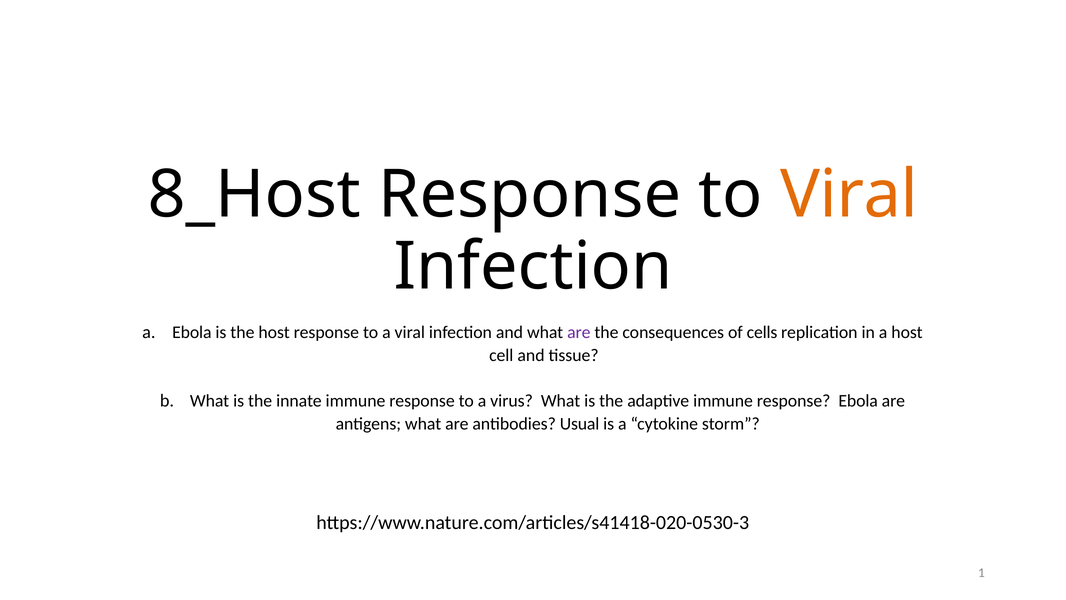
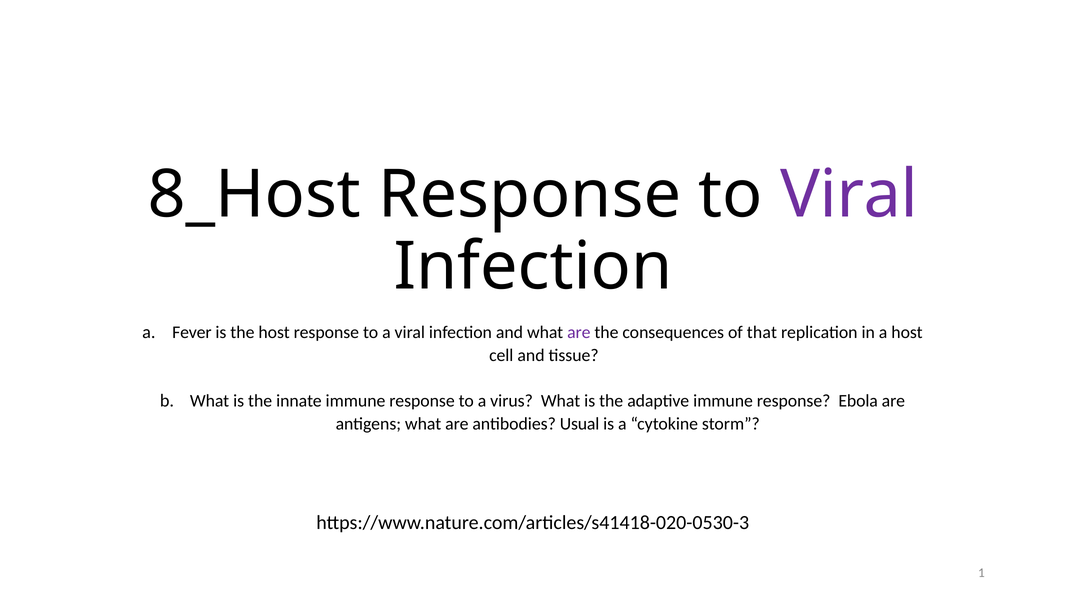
Viral at (849, 195) colour: orange -> purple
a Ebola: Ebola -> Fever
cells: cells -> that
